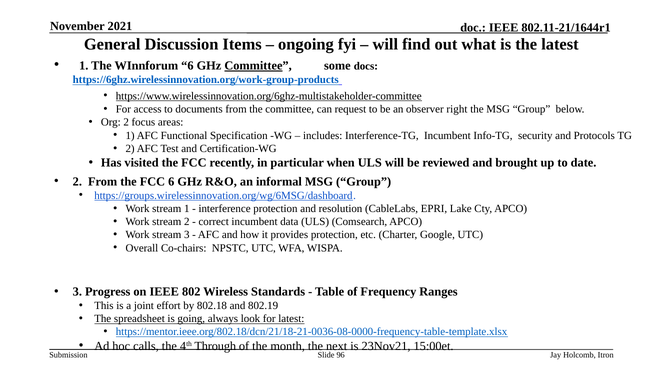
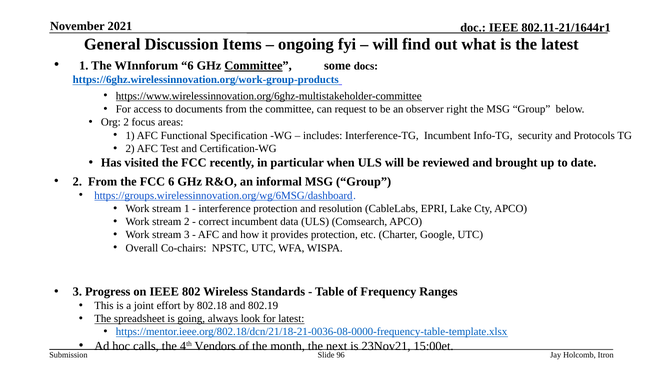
Through: Through -> Vendors
